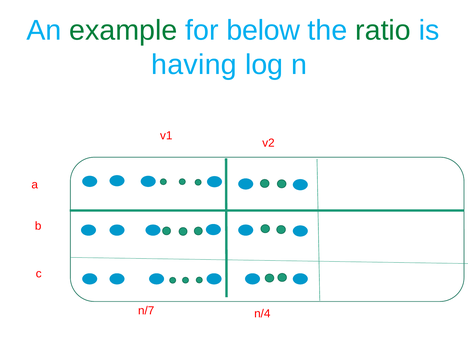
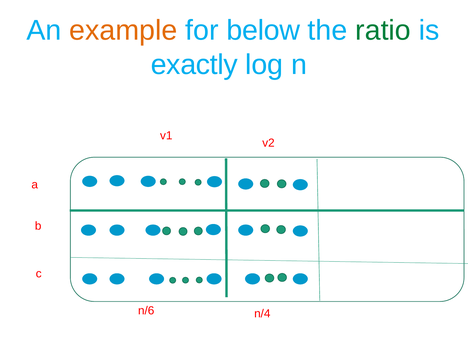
example colour: green -> orange
having: having -> exactly
n/7: n/7 -> n/6
